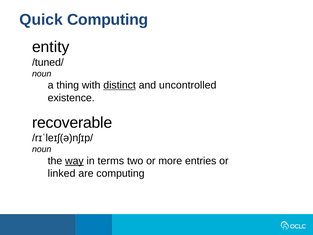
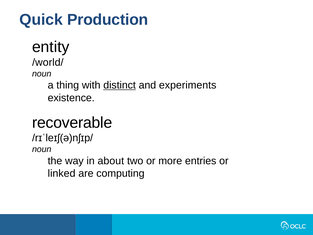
Quick Computing: Computing -> Production
/tuned/: /tuned/ -> /world/
uncontrolled: uncontrolled -> experiments
way underline: present -> none
terms: terms -> about
